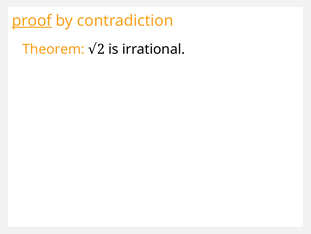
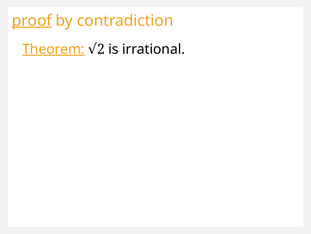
Theorem underline: none -> present
